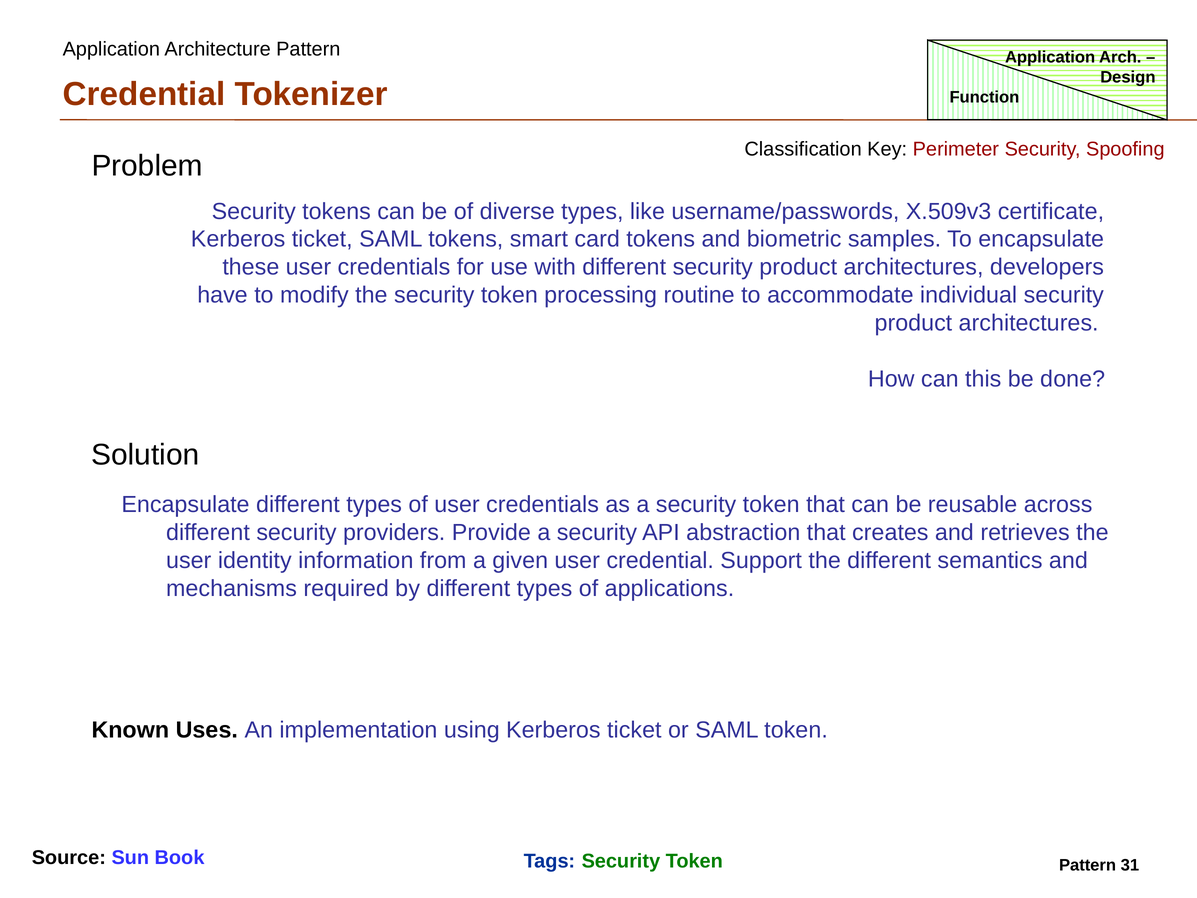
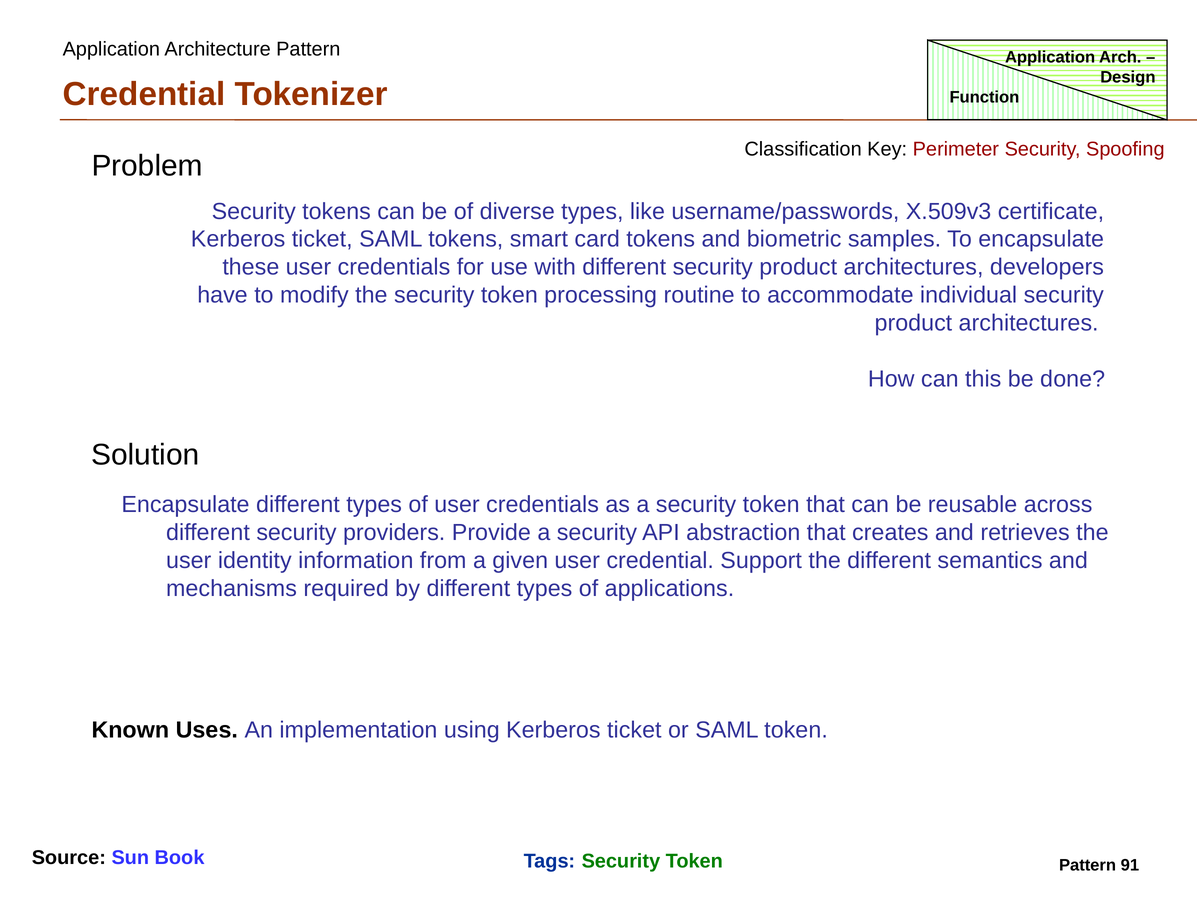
31: 31 -> 91
